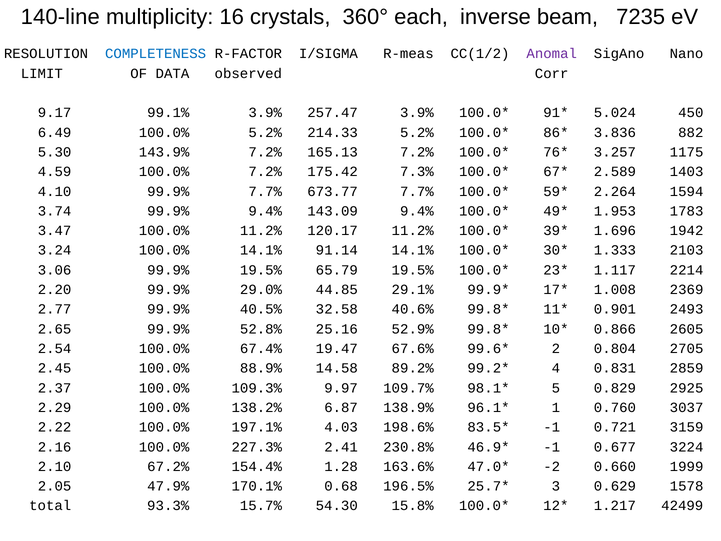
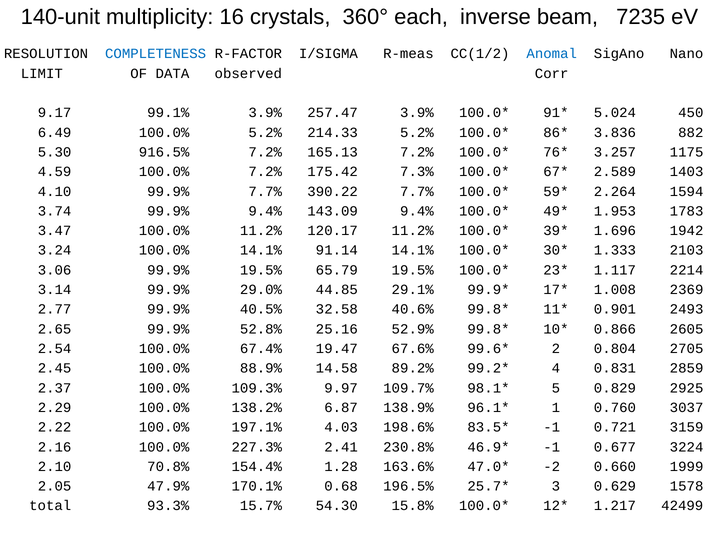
140-line: 140-line -> 140-unit
Anomal colour: purple -> blue
143.9%: 143.9% -> 916.5%
673.77: 673.77 -> 390.22
2.20: 2.20 -> 3.14
67.2%: 67.2% -> 70.8%
